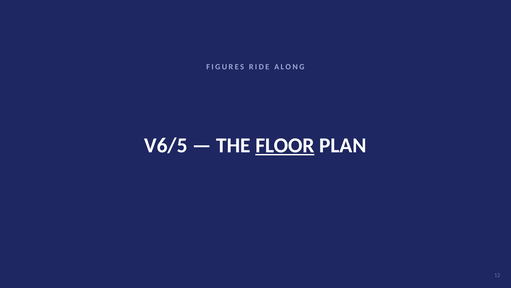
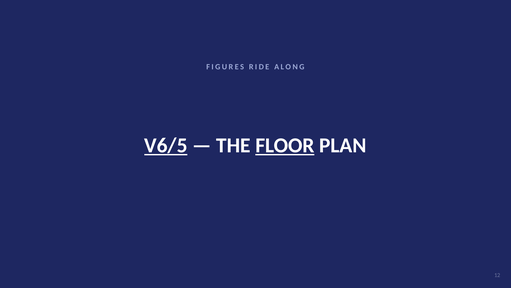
V6/5 underline: none -> present
